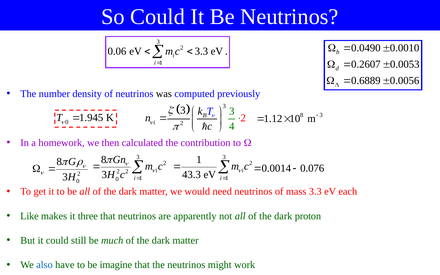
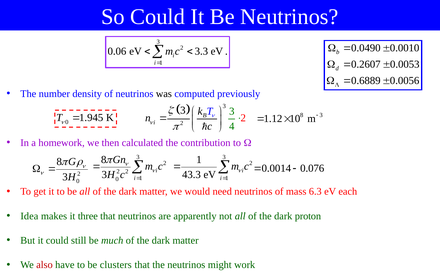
mass 3.3: 3.3 -> 6.3
Like: Like -> Idea
also colour: blue -> red
imagine: imagine -> clusters
